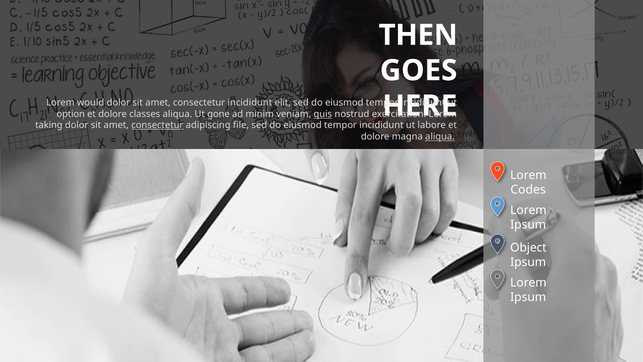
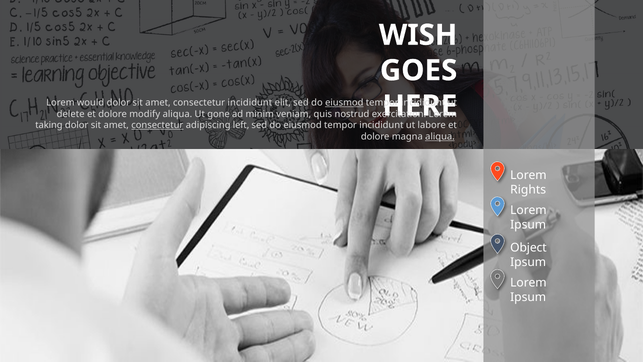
THEN: THEN -> WISH
eiusmod at (344, 103) underline: none -> present
option: option -> delete
classes: classes -> modify
quis underline: present -> none
file: file -> left
Codes: Codes -> Rights
